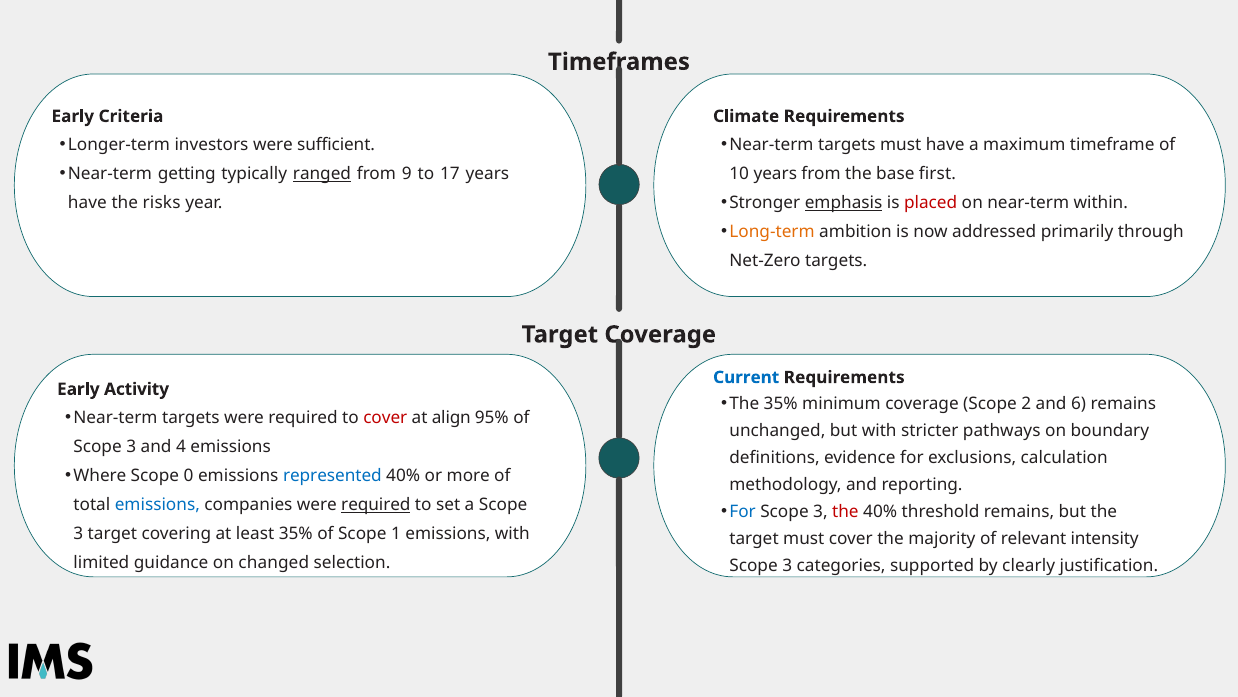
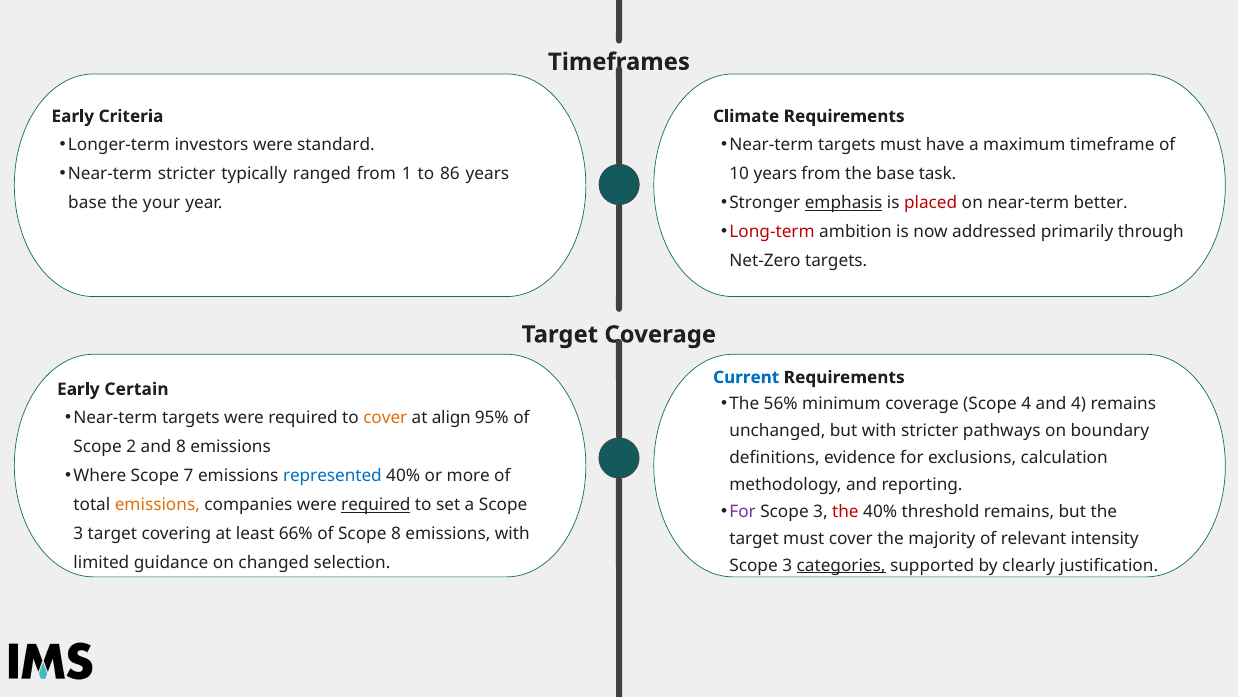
sufficient: sufficient -> standard
Near-term getting: getting -> stricter
ranged underline: present -> none
9: 9 -> 1
17: 17 -> 86
first: first -> task
within: within -> better
have at (87, 203): have -> base
risks: risks -> your
Long-term colour: orange -> red
Activity: Activity -> Certain
The 35%: 35% -> 56%
Scope 2: 2 -> 4
and 6: 6 -> 4
cover at (385, 418) colour: red -> orange
3 at (131, 447): 3 -> 2
and 4: 4 -> 8
0: 0 -> 7
emissions at (157, 504) colour: blue -> orange
For at (743, 511) colour: blue -> purple
least 35%: 35% -> 66%
Scope 1: 1 -> 8
categories underline: none -> present
